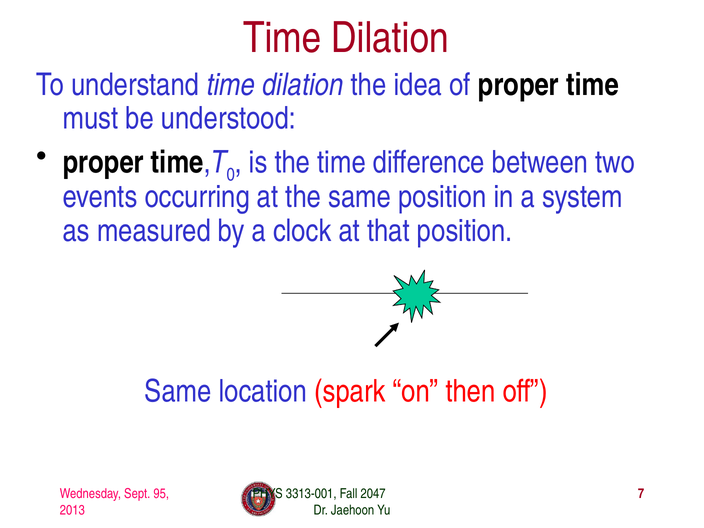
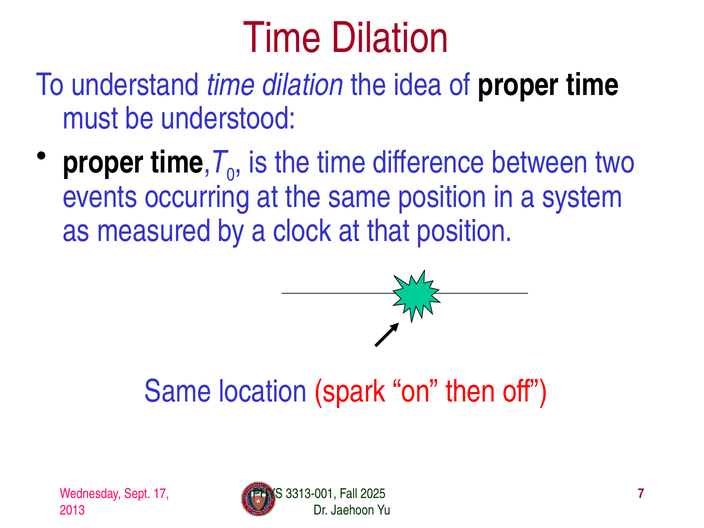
95: 95 -> 17
2047: 2047 -> 2025
